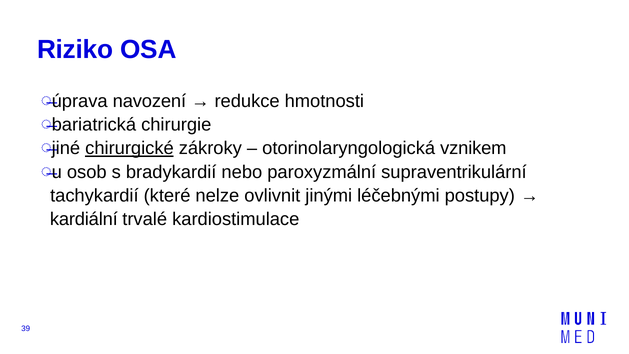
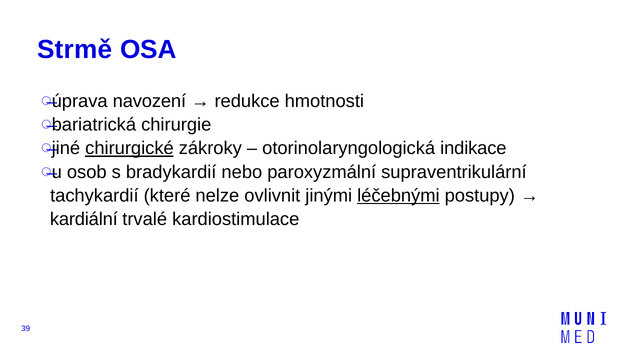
Riziko: Riziko -> Strmě
vznikem: vznikem -> indikace
léčebnými underline: none -> present
